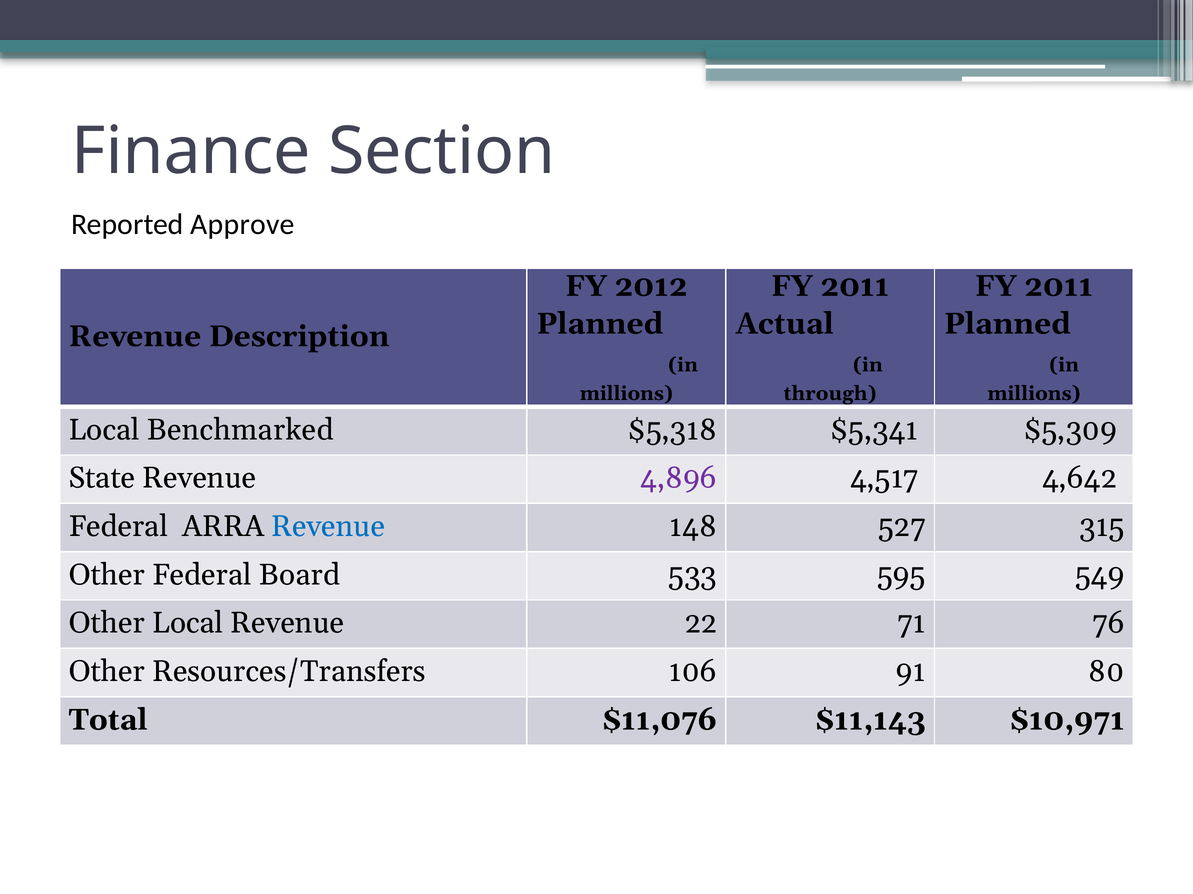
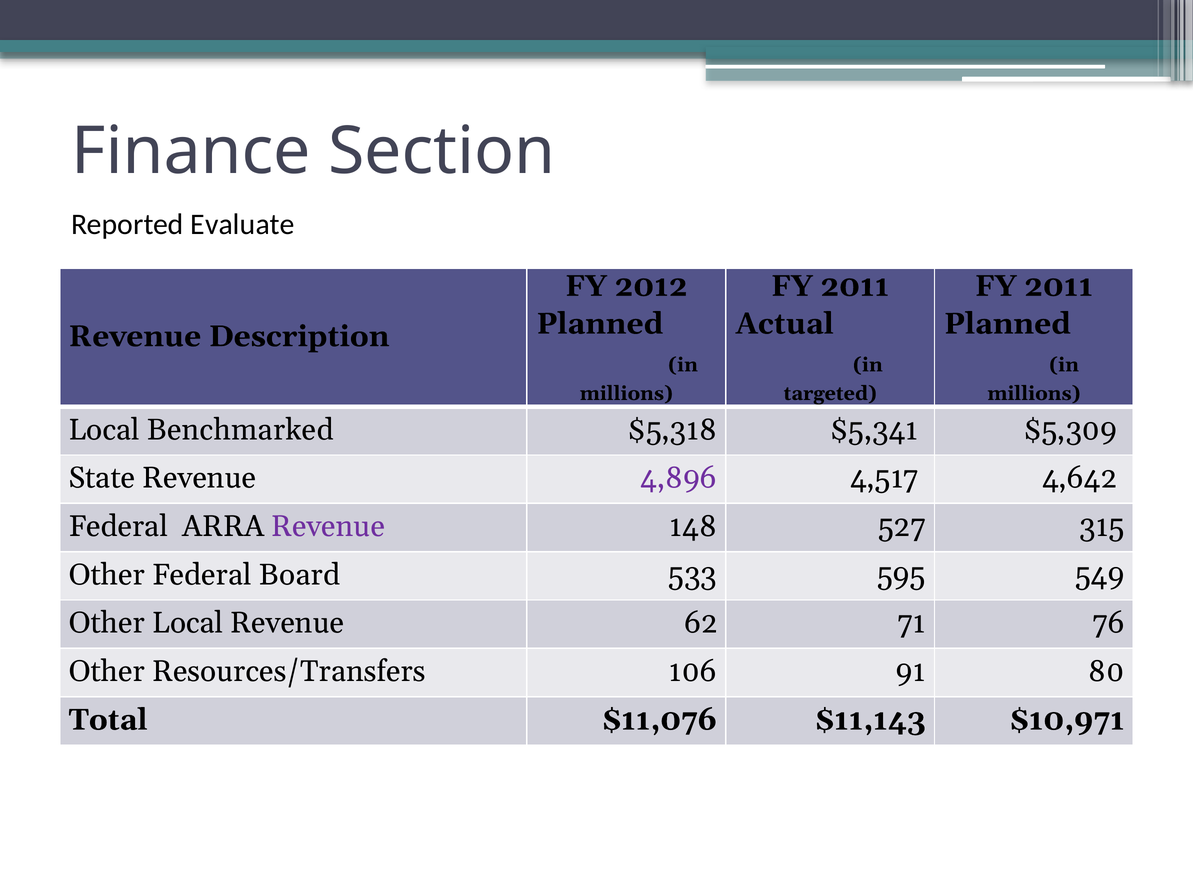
Approve: Approve -> Evaluate
through: through -> targeted
Revenue at (328, 527) colour: blue -> purple
22: 22 -> 62
